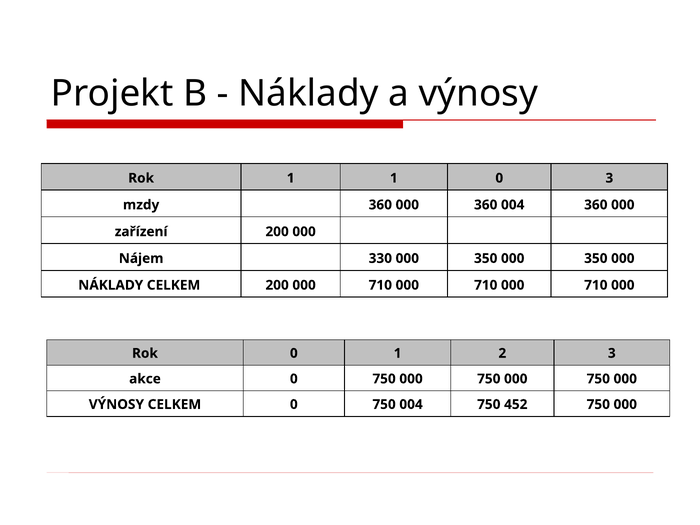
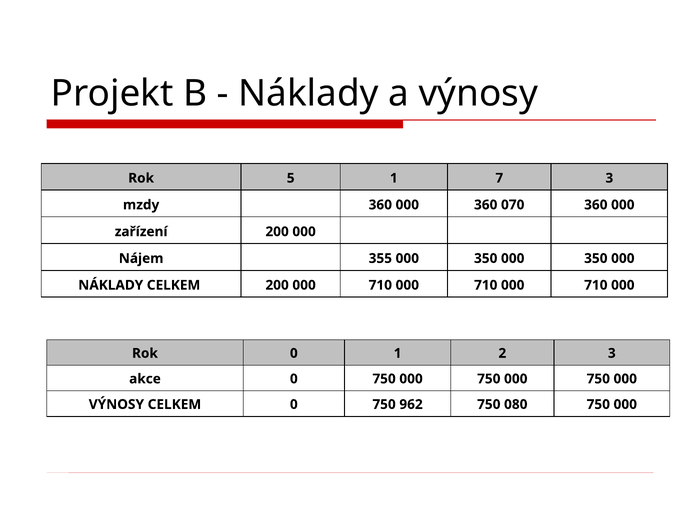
Rok 1: 1 -> 5
1 0: 0 -> 7
360 004: 004 -> 070
330: 330 -> 355
750 004: 004 -> 962
452: 452 -> 080
